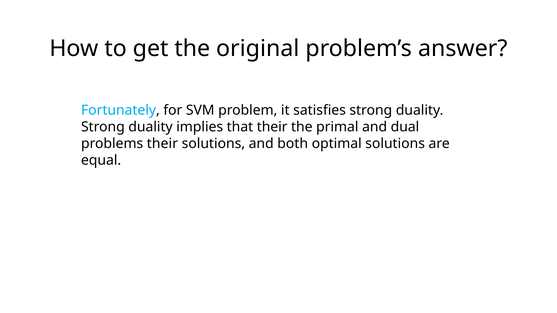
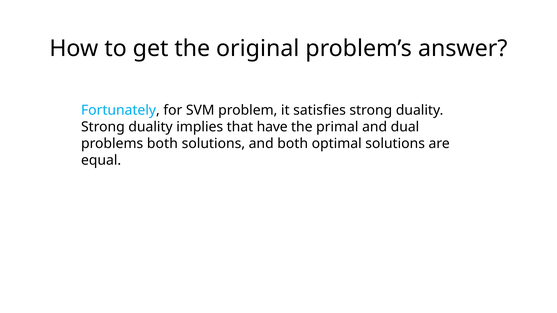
that their: their -> have
problems their: their -> both
